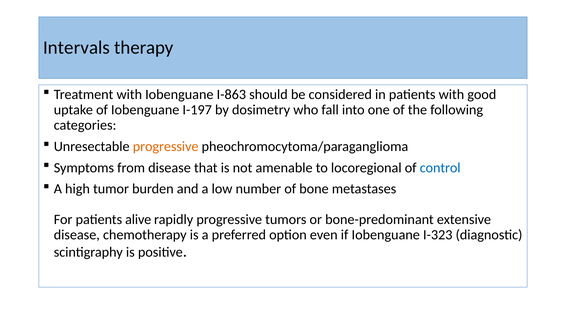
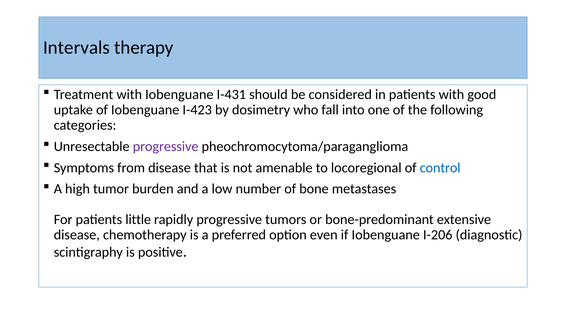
I-863: I-863 -> I-431
I-197: I-197 -> I-423
progressive at (166, 146) colour: orange -> purple
alive: alive -> little
I-323: I-323 -> I-206
